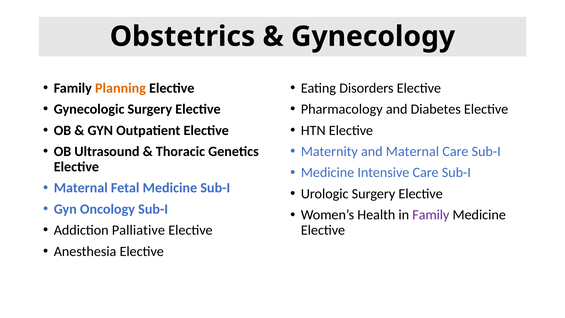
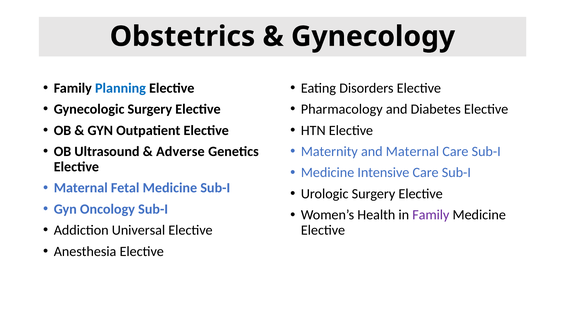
Planning colour: orange -> blue
Thoracic: Thoracic -> Adverse
Palliative: Palliative -> Universal
